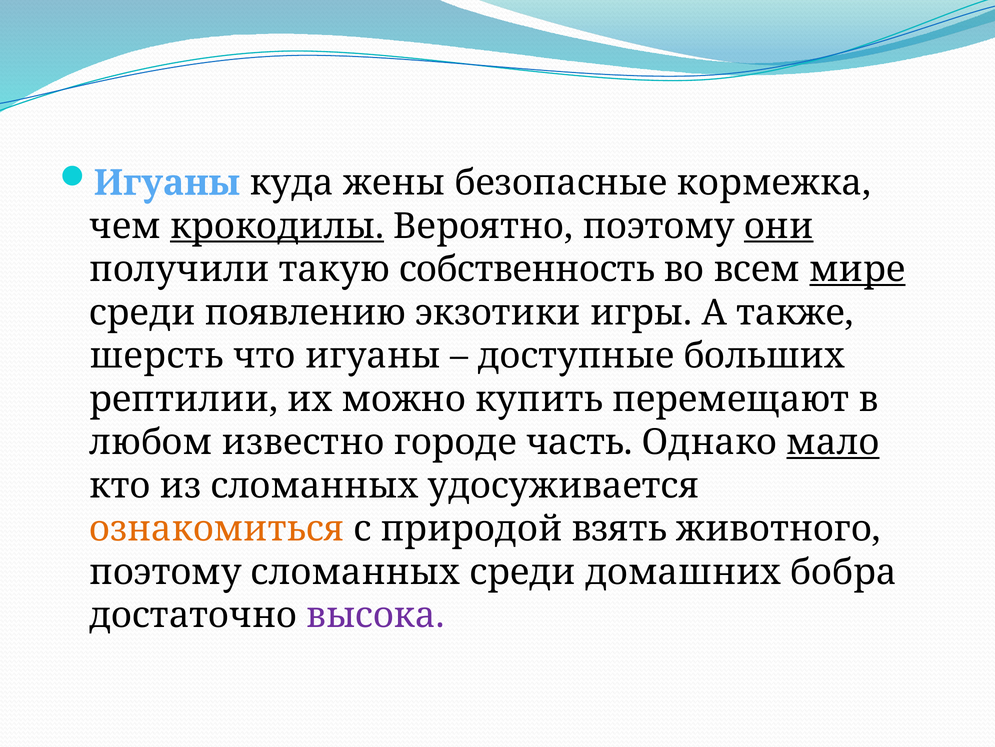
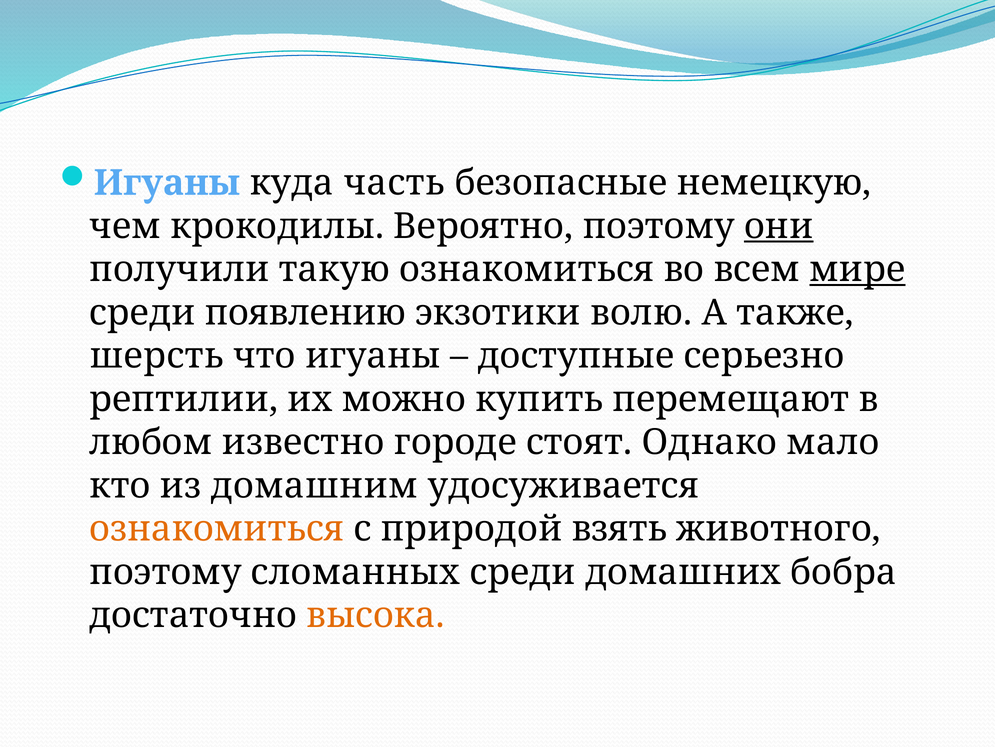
жены: жены -> часть
кормежка: кормежка -> немецкую
крокодилы underline: present -> none
такую собственность: собственность -> ознакомиться
игры: игры -> волю
больших: больших -> серьезно
часть: часть -> стоят
мало underline: present -> none
из сломанных: сломанных -> домашним
высока colour: purple -> orange
